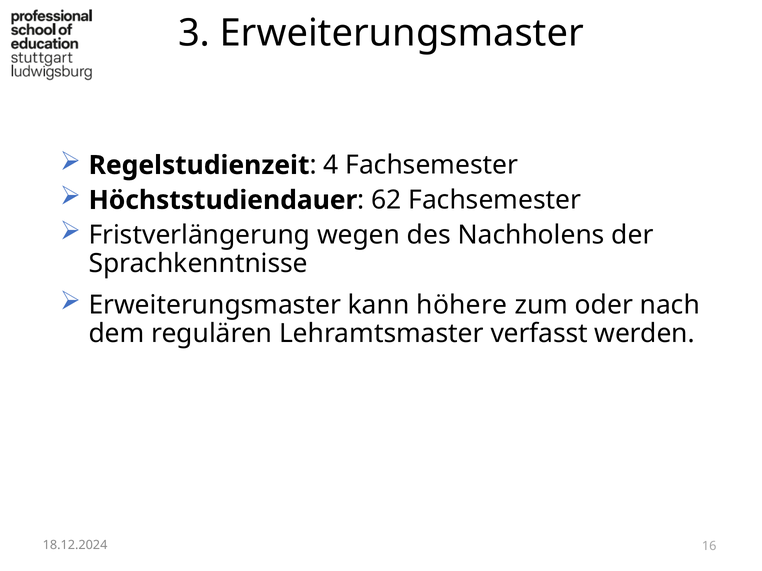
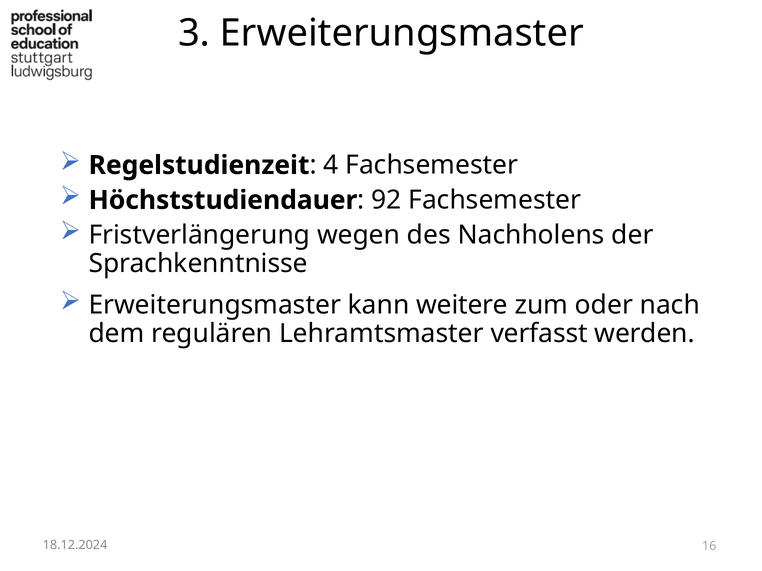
62: 62 -> 92
höhere: höhere -> weitere
